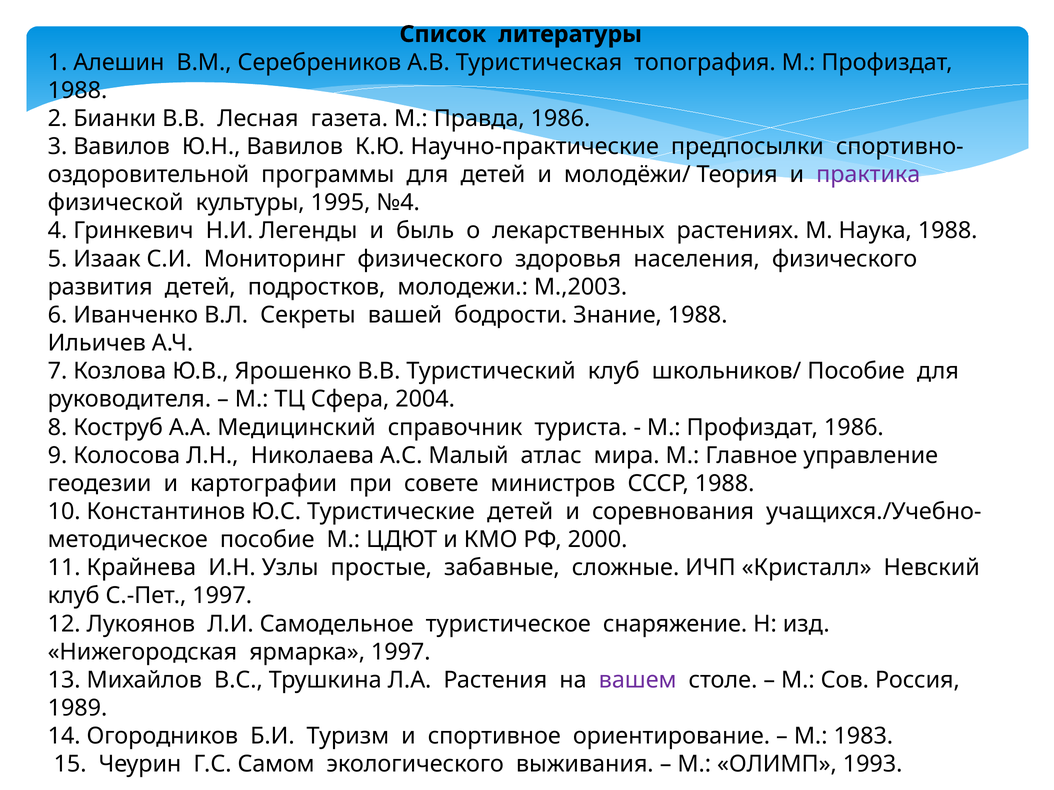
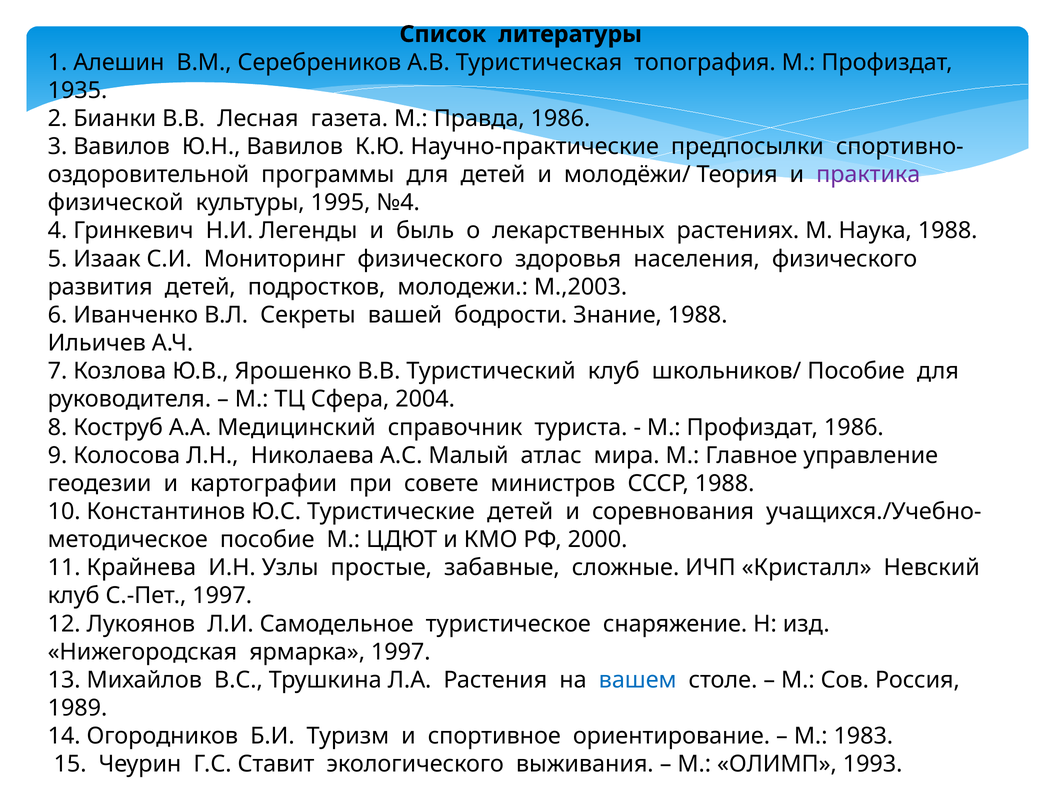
1988 at (78, 90): 1988 -> 1935
вашем colour: purple -> blue
Самом: Самом -> Ставит
